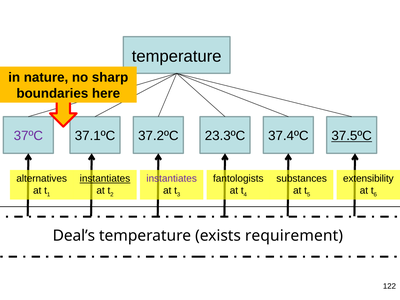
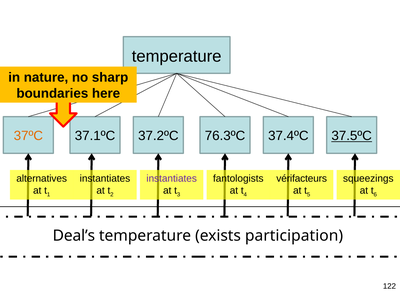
37ºC colour: purple -> orange
23.3ºC: 23.3ºC -> 76.3ºC
instantiates at (105, 179) underline: present -> none
substances: substances -> vérifacteurs
extensibility: extensibility -> squeezings
requirement: requirement -> participation
